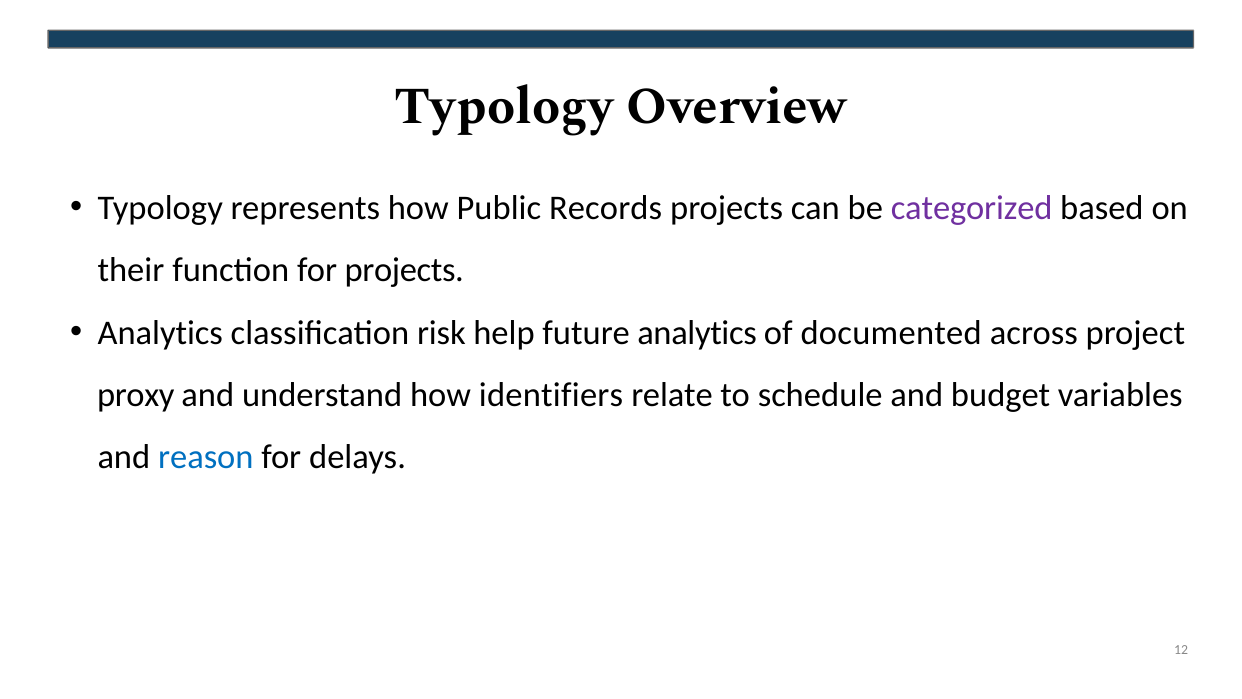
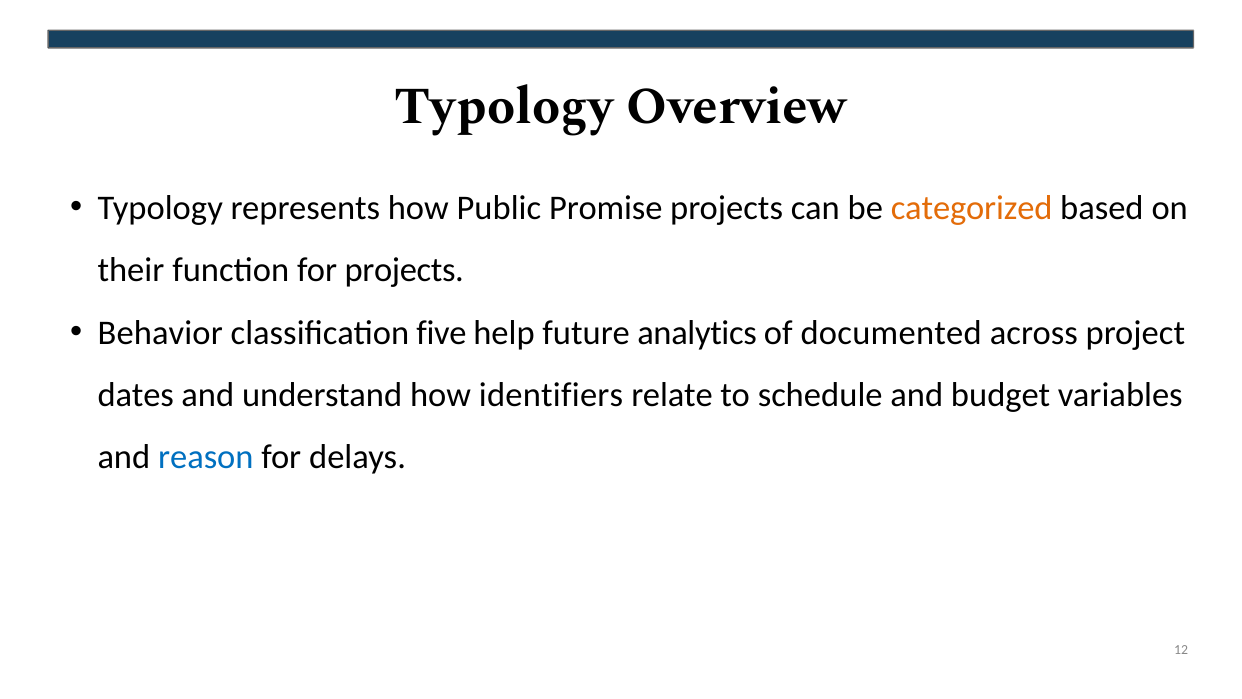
Records: Records -> Promise
categorized colour: purple -> orange
Analytics at (160, 333): Analytics -> Behavior
risk: risk -> five
proxy: proxy -> dates
